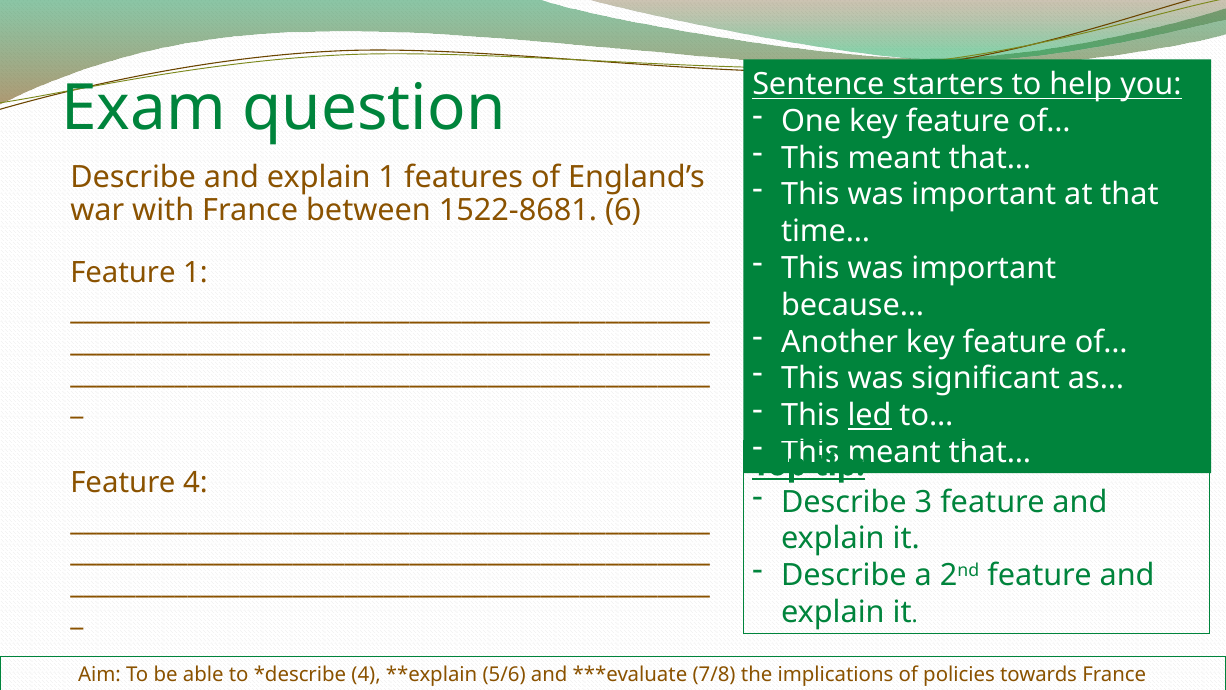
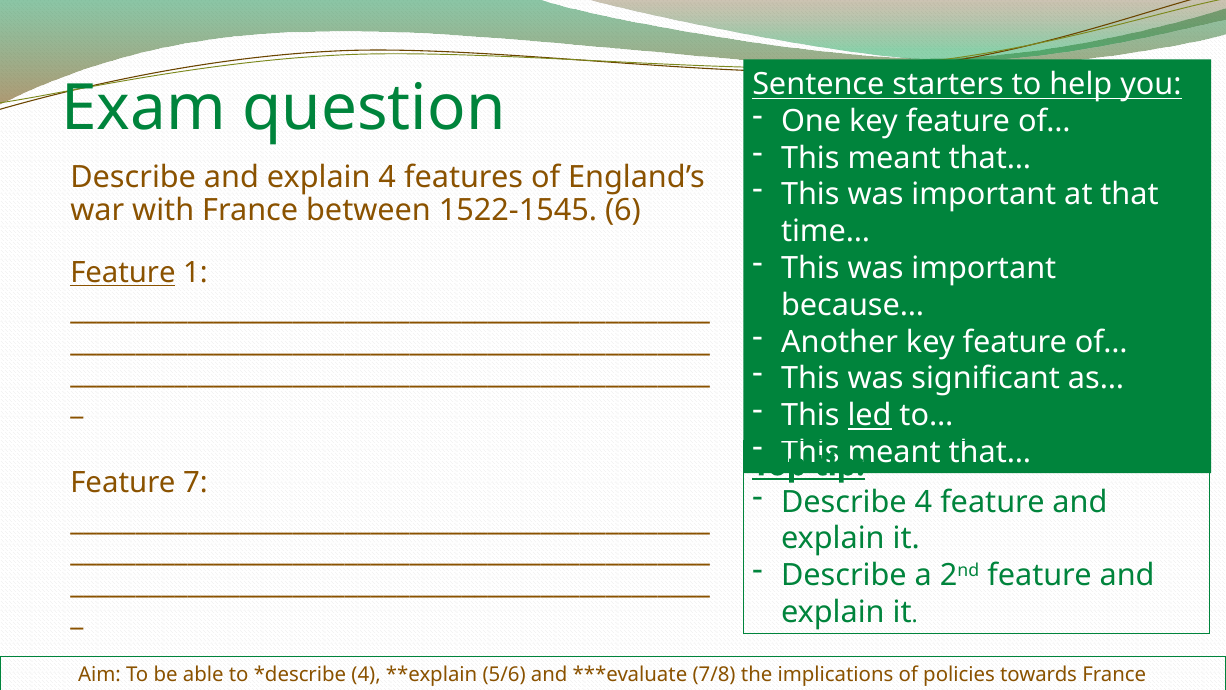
explain 1: 1 -> 4
1522-8681: 1522-8681 -> 1522-1545
Feature at (123, 273) underline: none -> present
Feature 4: 4 -> 7
Describe 3: 3 -> 4
